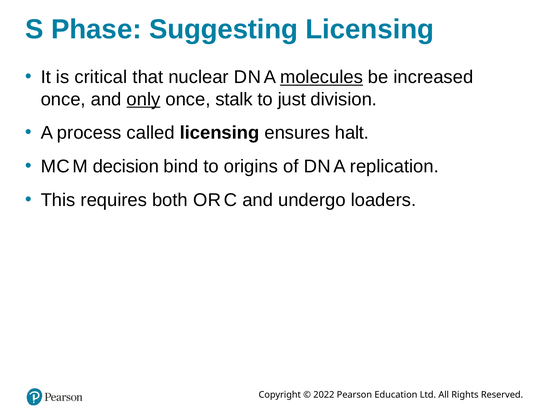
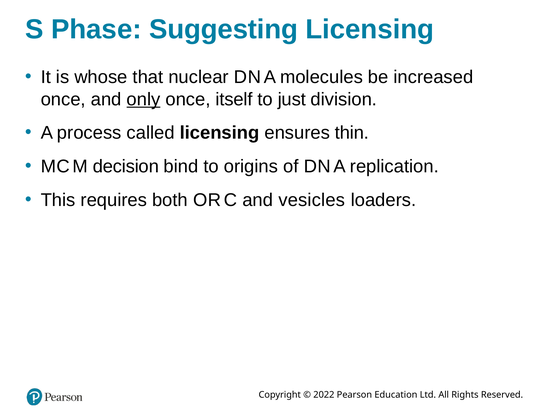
critical: critical -> whose
molecules underline: present -> none
stalk: stalk -> itself
halt: halt -> thin
undergo: undergo -> vesicles
